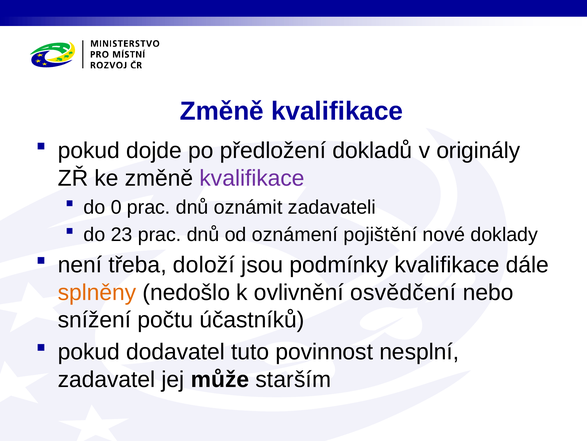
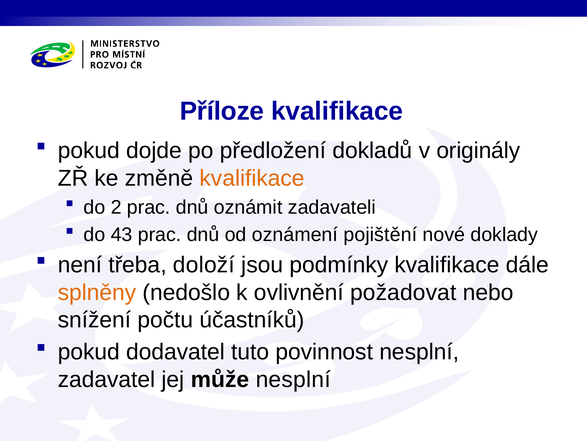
Změně at (222, 111): Změně -> Příloze
kvalifikace at (252, 178) colour: purple -> orange
0: 0 -> 2
23: 23 -> 43
osvědčení: osvědčení -> požadovat
může starším: starším -> nesplní
